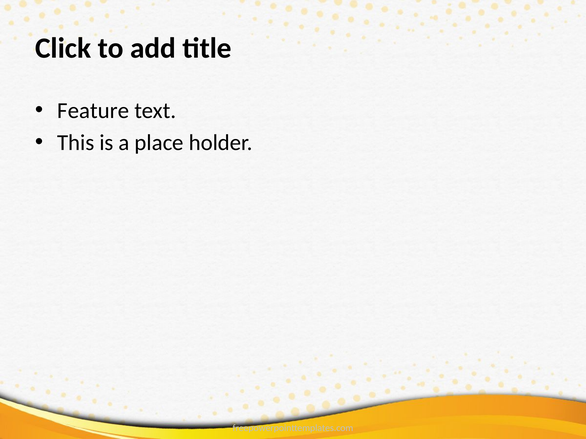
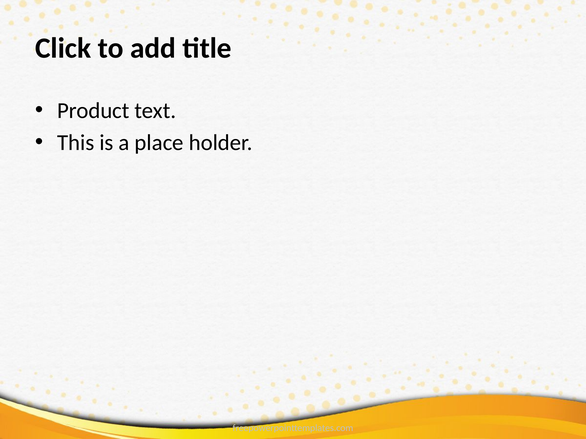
Feature: Feature -> Product
